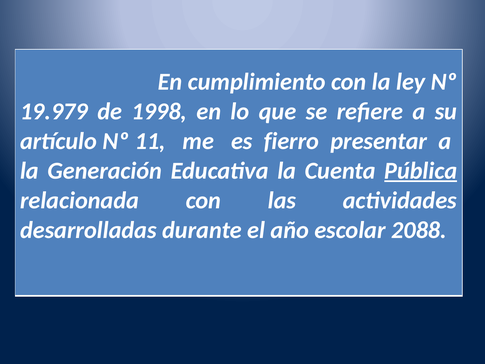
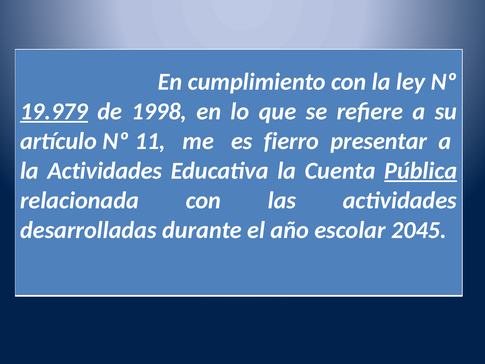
19.979 underline: none -> present
la Generación: Generación -> Actividades
2088: 2088 -> 2045
